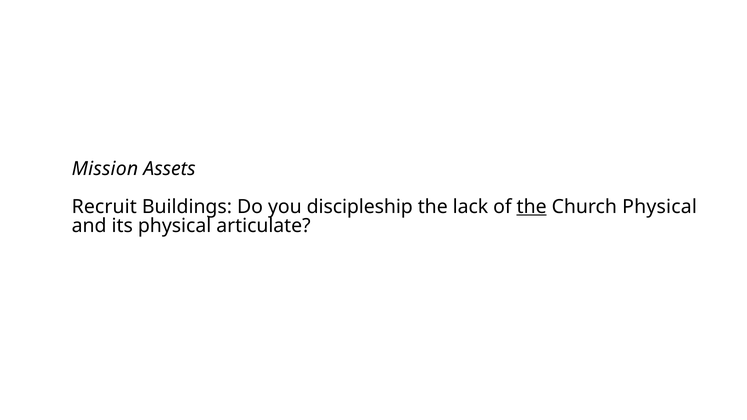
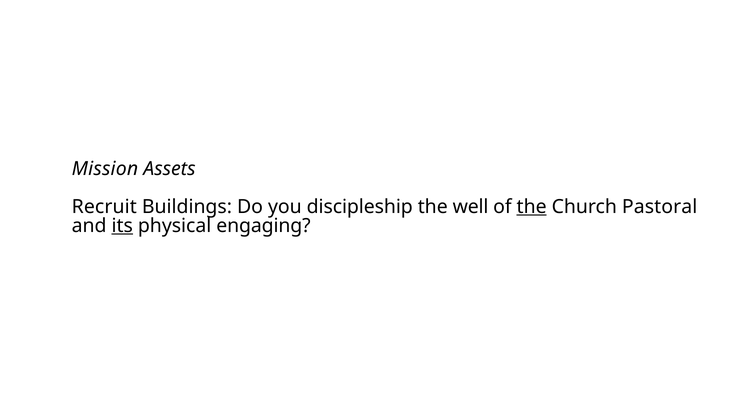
lack: lack -> well
Church Physical: Physical -> Pastoral
its underline: none -> present
articulate: articulate -> engaging
